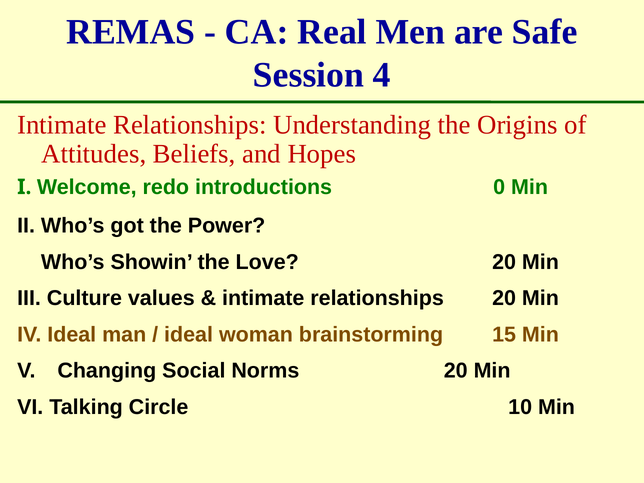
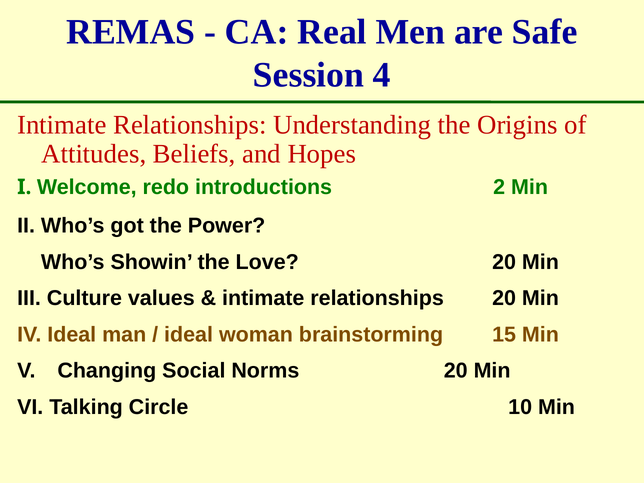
0: 0 -> 2
